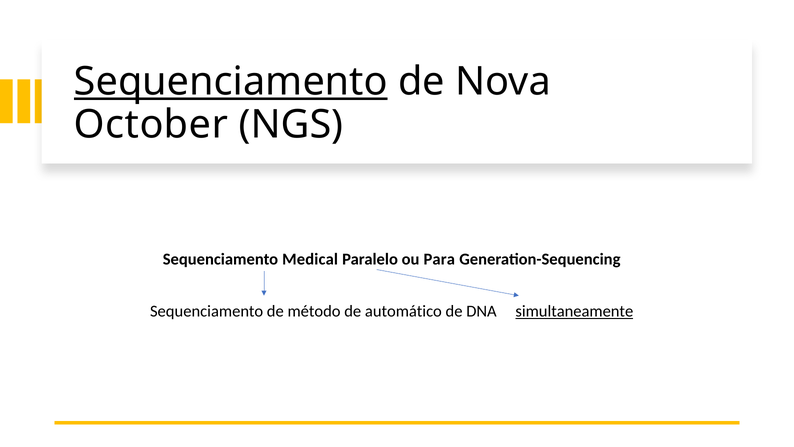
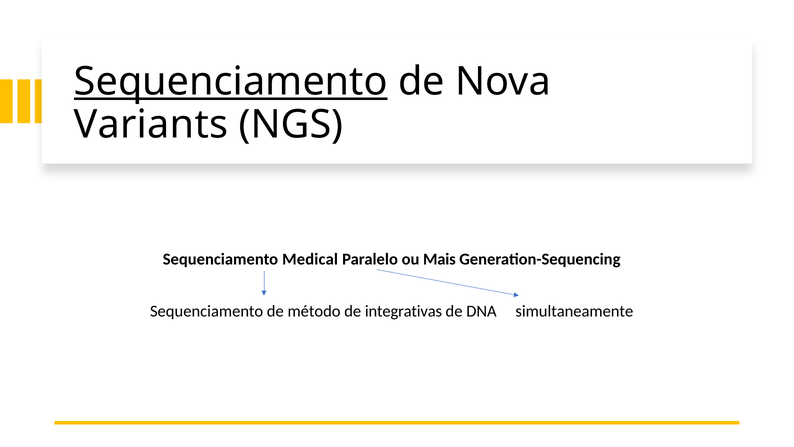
October: October -> Variants
Para: Para -> Mais
automático: automático -> integrativas
simultaneamente underline: present -> none
